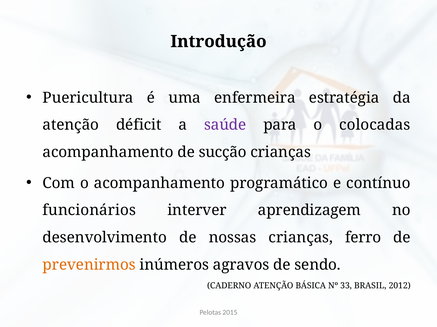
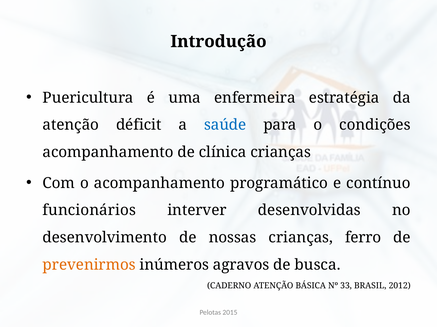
saúde colour: purple -> blue
colocadas: colocadas -> condições
sucção: sucção -> clínica
aprendizagem: aprendizagem -> desenvolvidas
sendo: sendo -> busca
